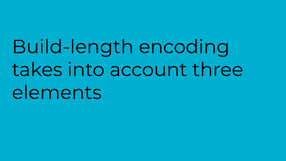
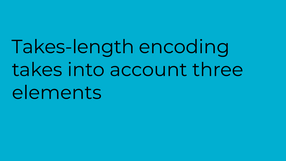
Build-length: Build-length -> Takes-length
